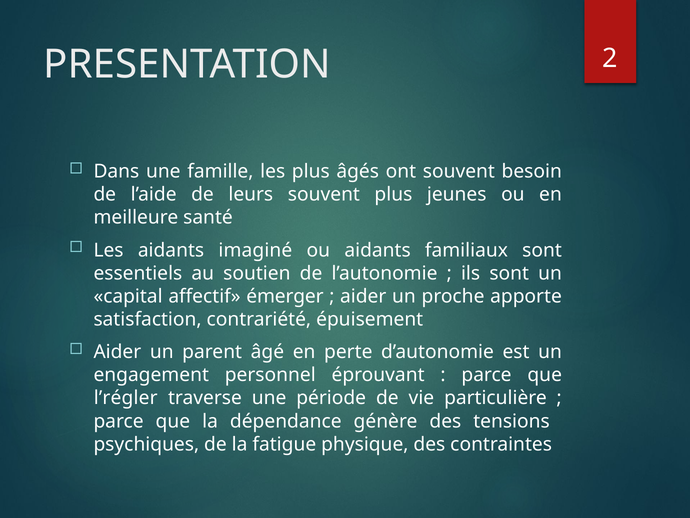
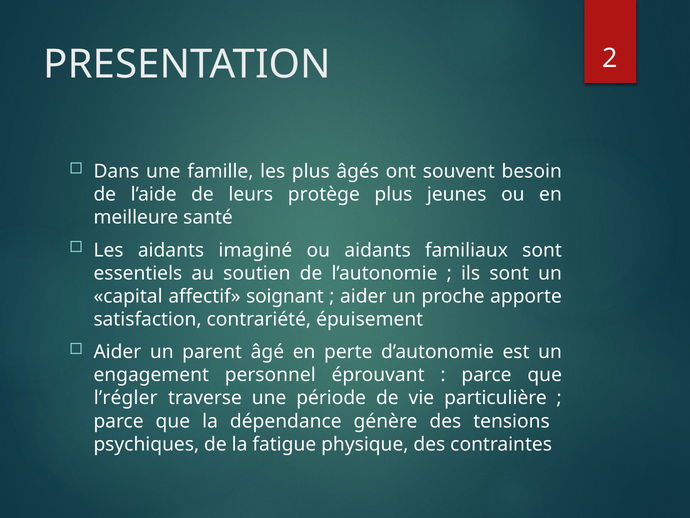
leurs souvent: souvent -> protège
émerger: émerger -> soignant
